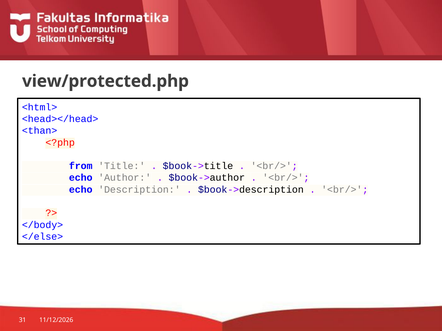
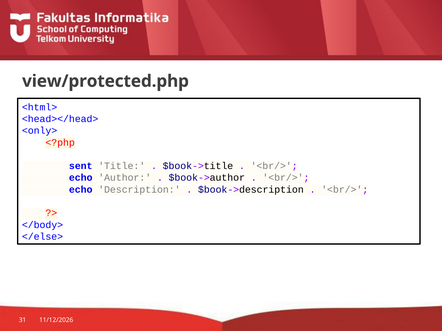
<than>: <than> -> <only>
from: from -> sent
